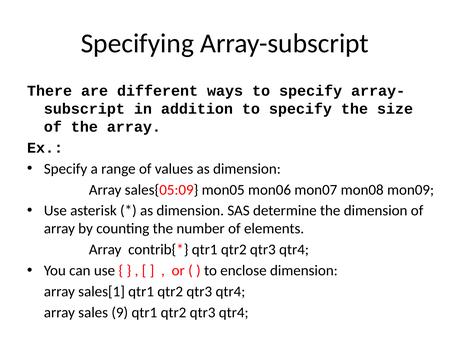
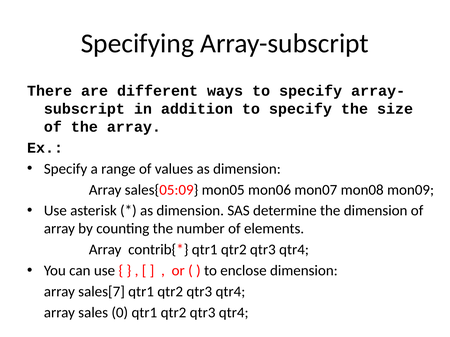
sales[1: sales[1 -> sales[7
9: 9 -> 0
